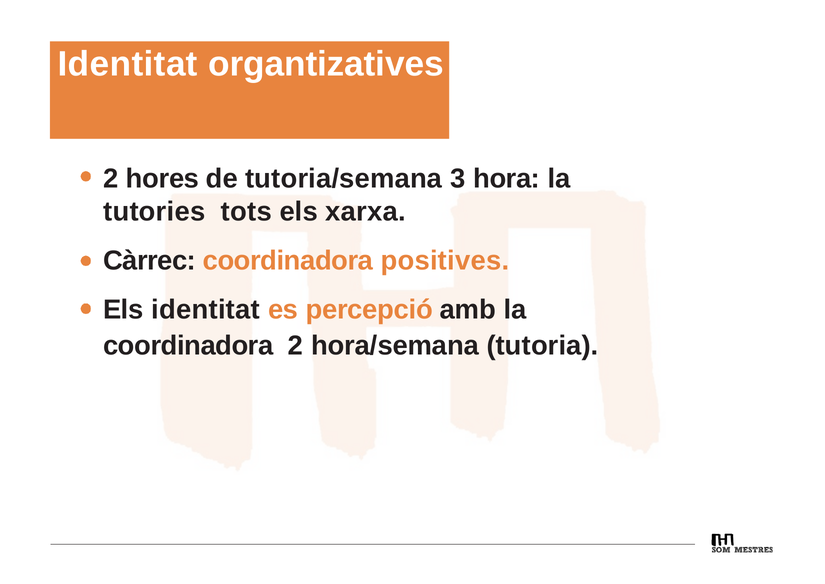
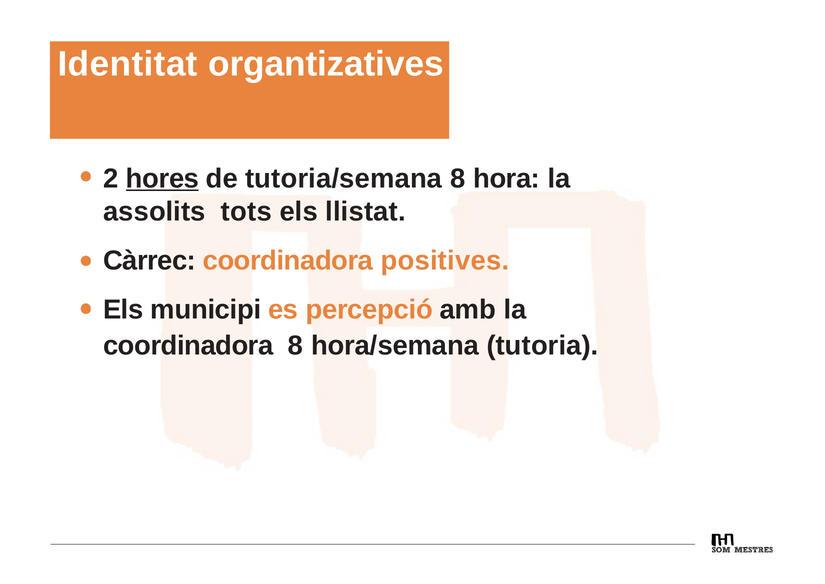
hores underline: none -> present
tutoria/semana 3: 3 -> 8
tutories: tutories -> assolits
xarxa: xarxa -> llistat
Els identitat: identitat -> municipi
coordinadora 2: 2 -> 8
